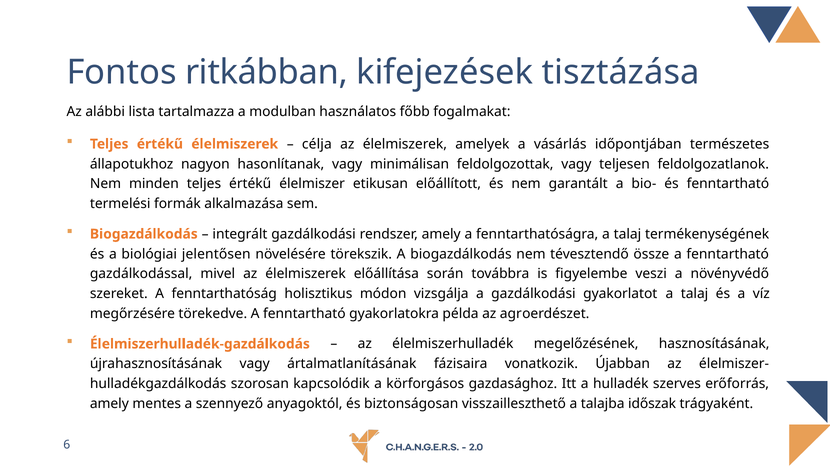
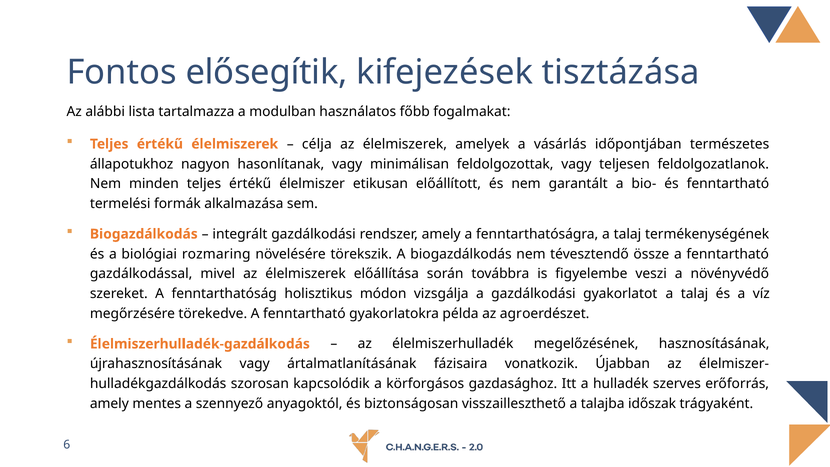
ritkábban: ritkábban -> elősegítik
jelentősen: jelentősen -> rozmaring
